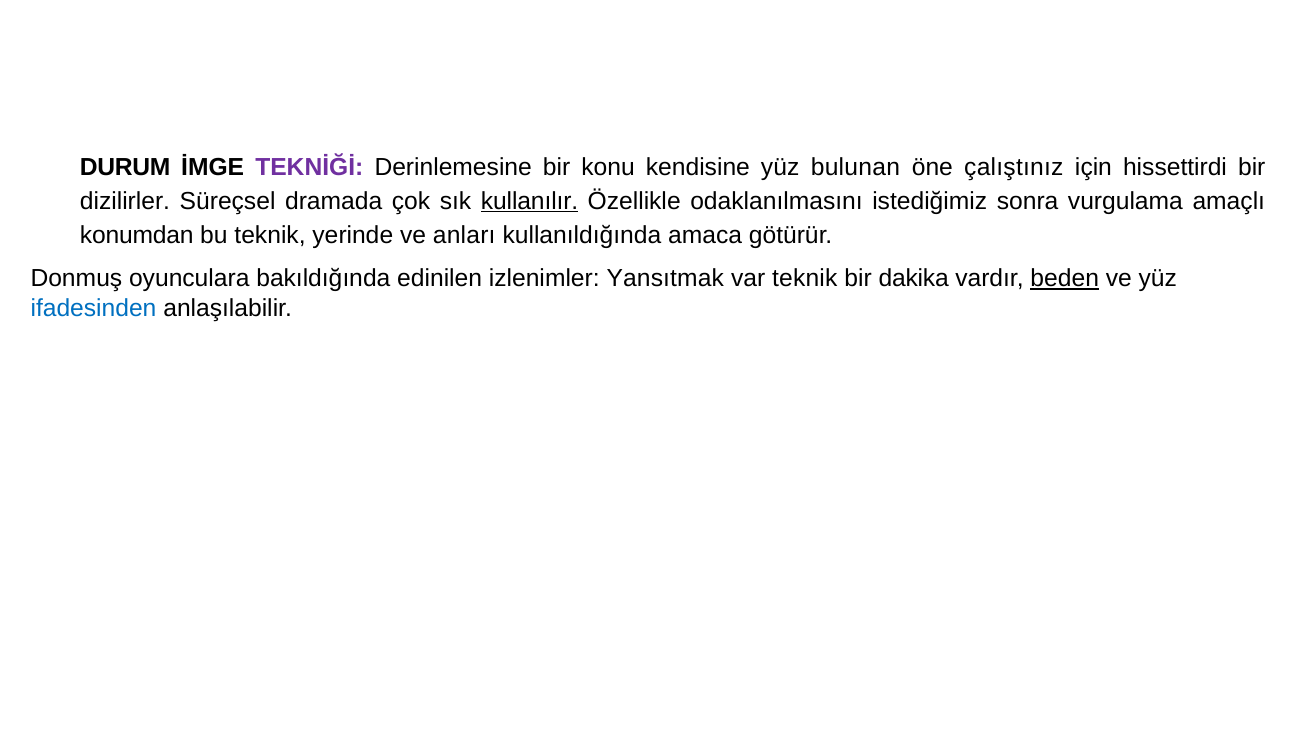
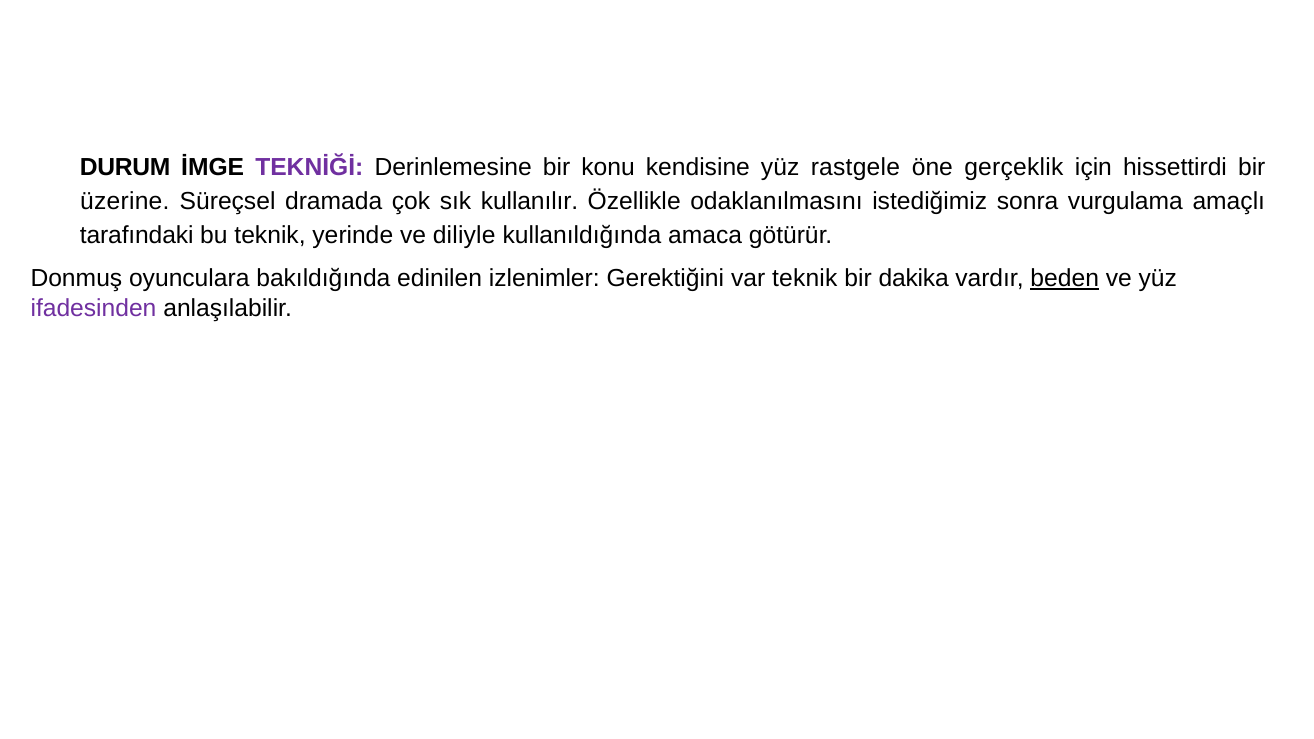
bulunan: bulunan -> rastgele
çalıştınız: çalıştınız -> gerçeklik
dizilirler: dizilirler -> üzerine
kullanılır underline: present -> none
konumdan: konumdan -> tarafındaki
anları: anları -> diliyle
Yansıtmak: Yansıtmak -> Gerektiğini
ifadesinden colour: blue -> purple
